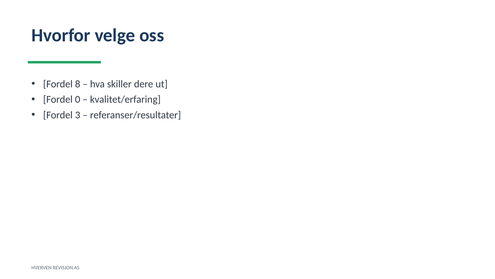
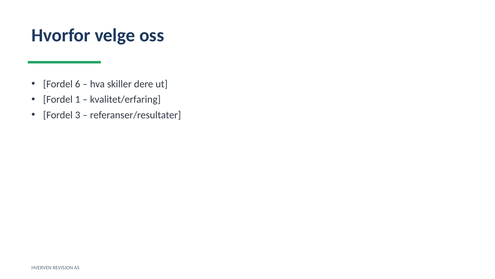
8: 8 -> 6
0: 0 -> 1
